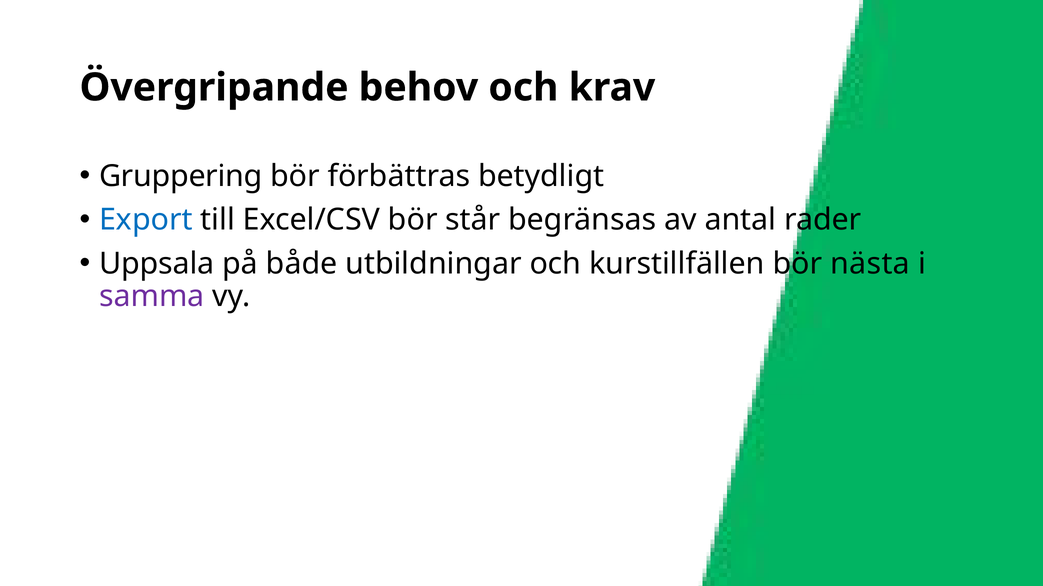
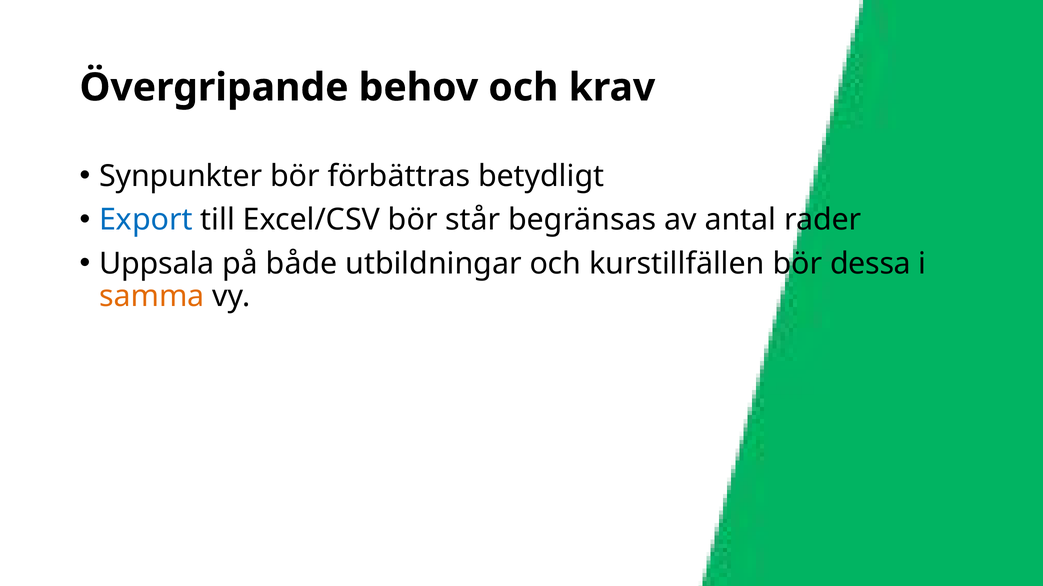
Gruppering: Gruppering -> Synpunkter
nästa: nästa -> dessa
samma colour: purple -> orange
